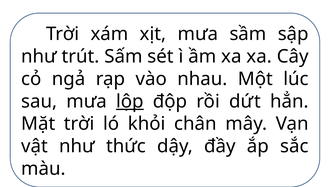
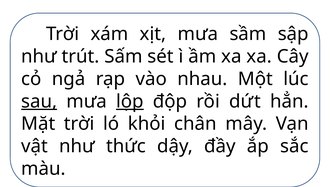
sau underline: none -> present
